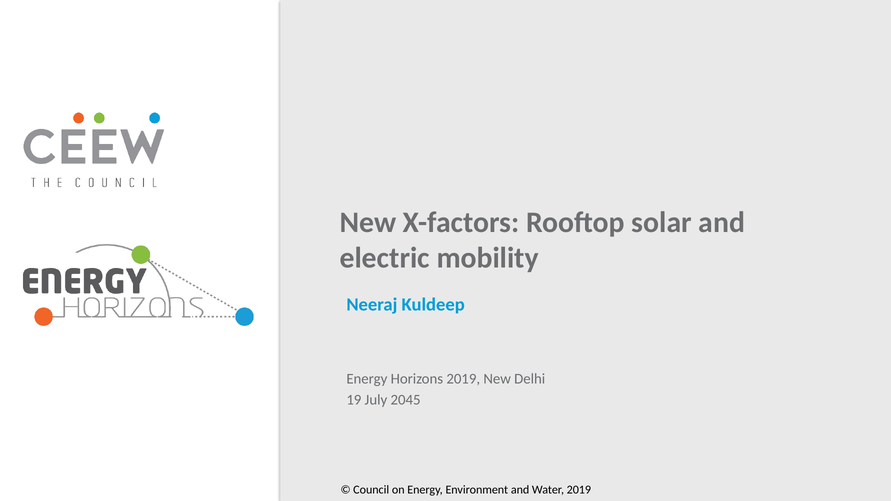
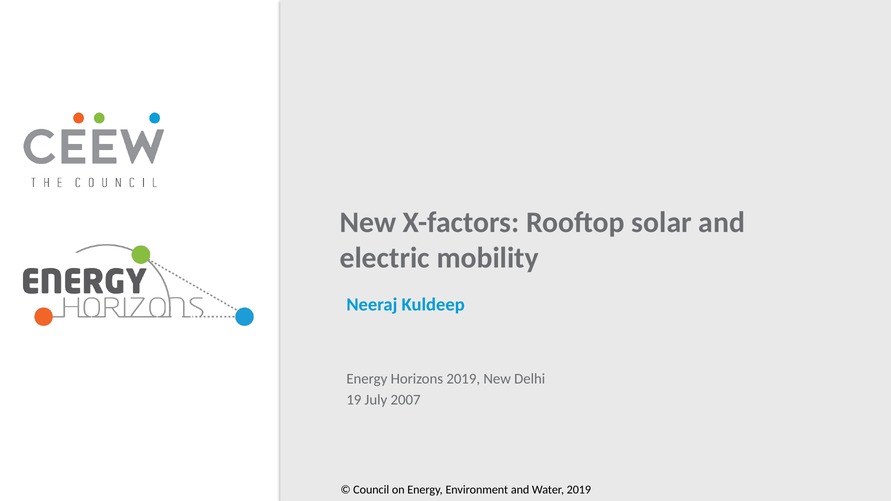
2045: 2045 -> 2007
